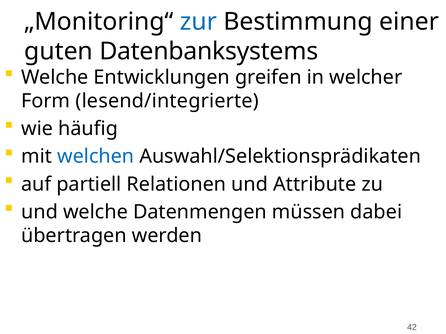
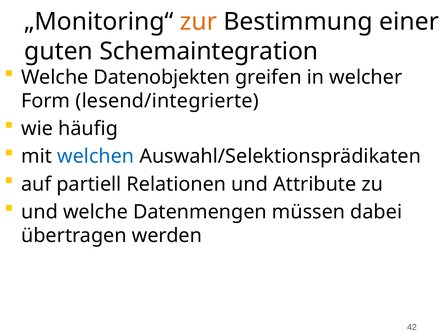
zur colour: blue -> orange
Datenbanksystems: Datenbanksystems -> Schemaintegration
Entwicklungen: Entwicklungen -> Datenobjekten
